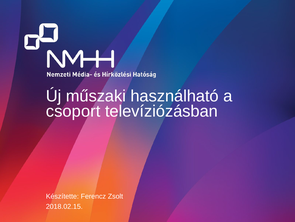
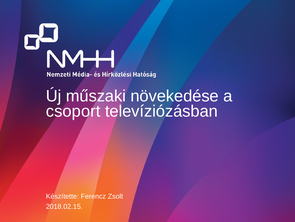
használható: használható -> növekedése
